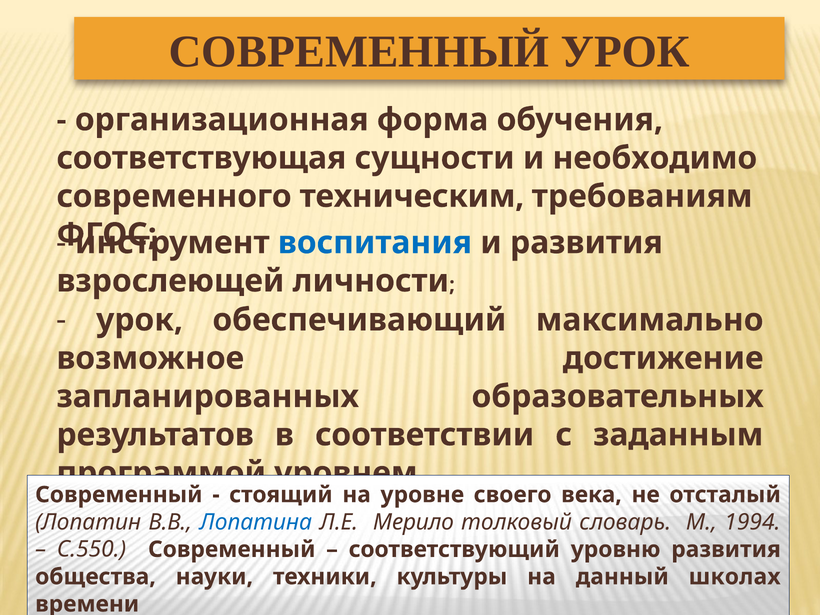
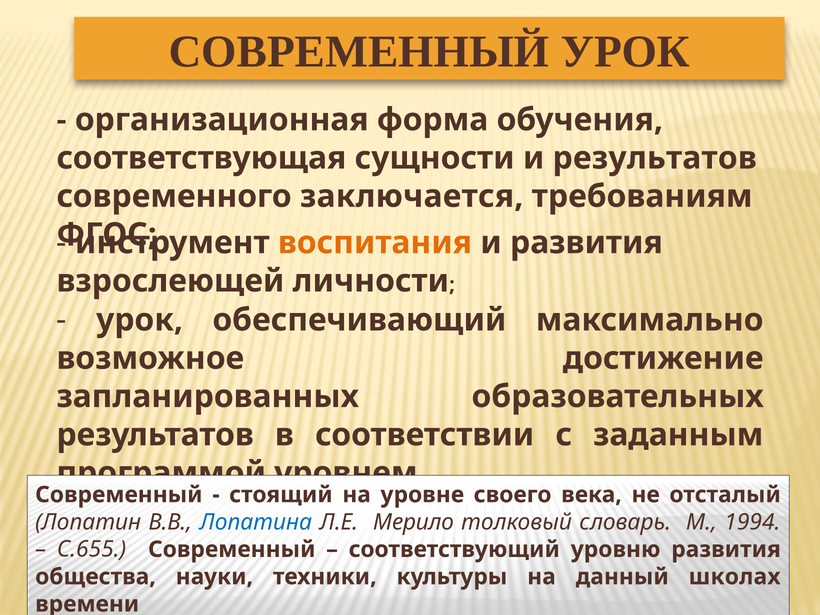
и необходимо: необходимо -> результатов
техническим: техническим -> заключается
воспитания colour: blue -> orange
С.550: С.550 -> С.655
